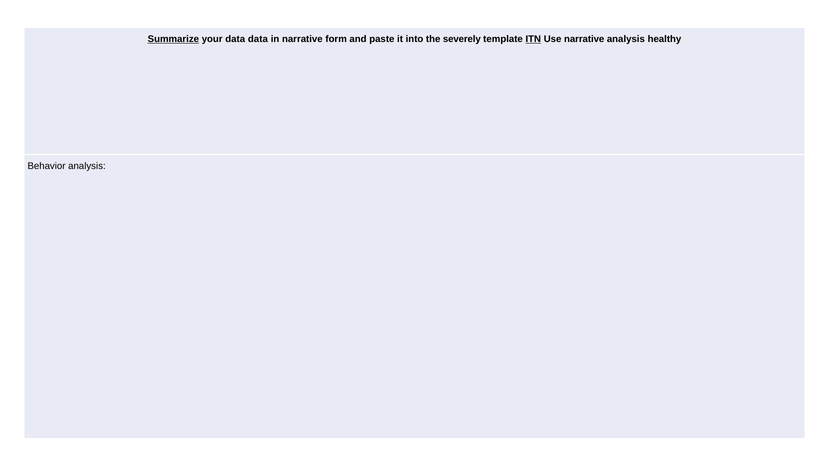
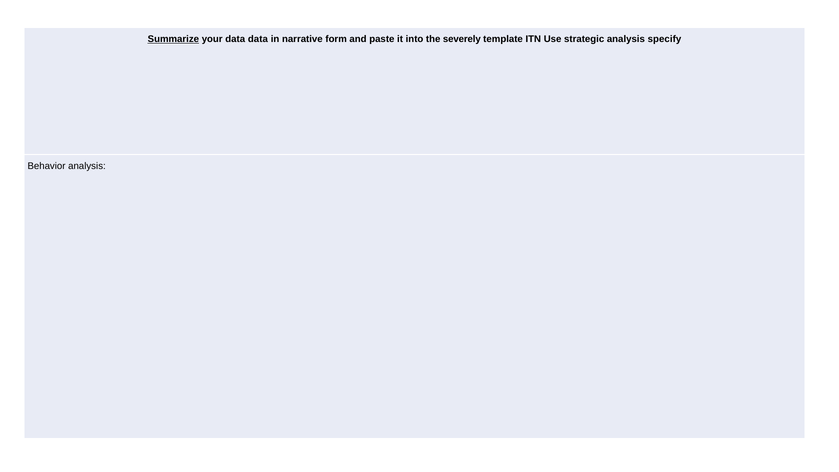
ITN underline: present -> none
Use narrative: narrative -> strategic
healthy: healthy -> specify
